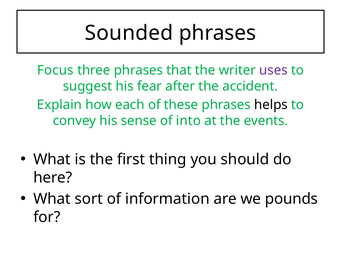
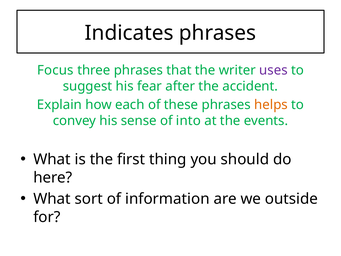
Sounded: Sounded -> Indicates
helps colour: black -> orange
pounds: pounds -> outside
